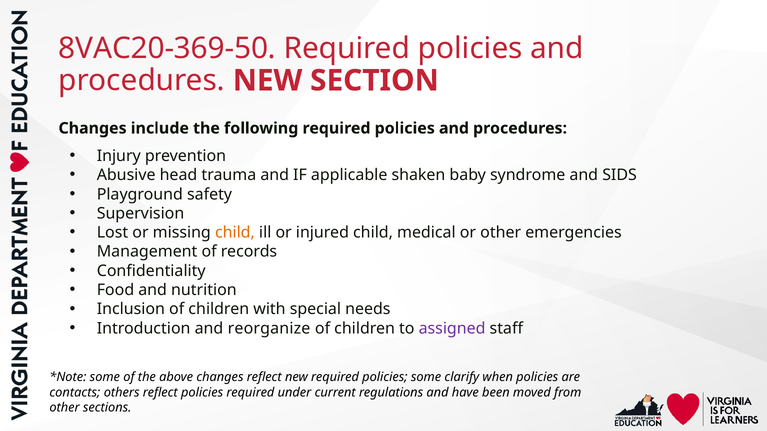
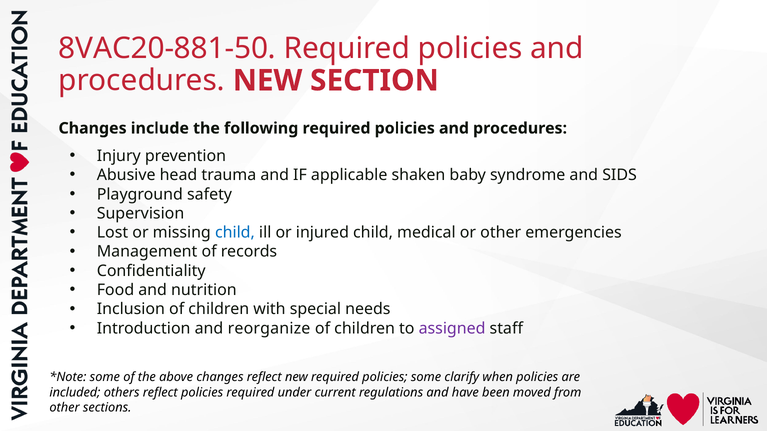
8VAC20-369-50: 8VAC20-369-50 -> 8VAC20-881-50
child at (235, 233) colour: orange -> blue
contacts: contacts -> included
